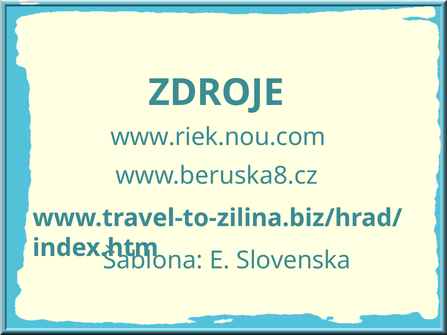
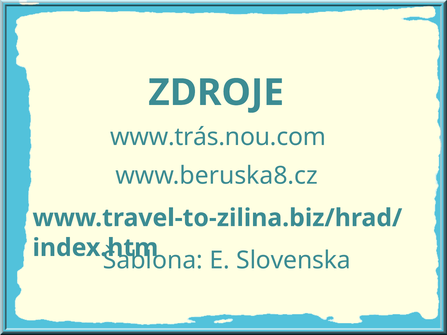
www.riek.nou.com: www.riek.nou.com -> www.trás.nou.com
